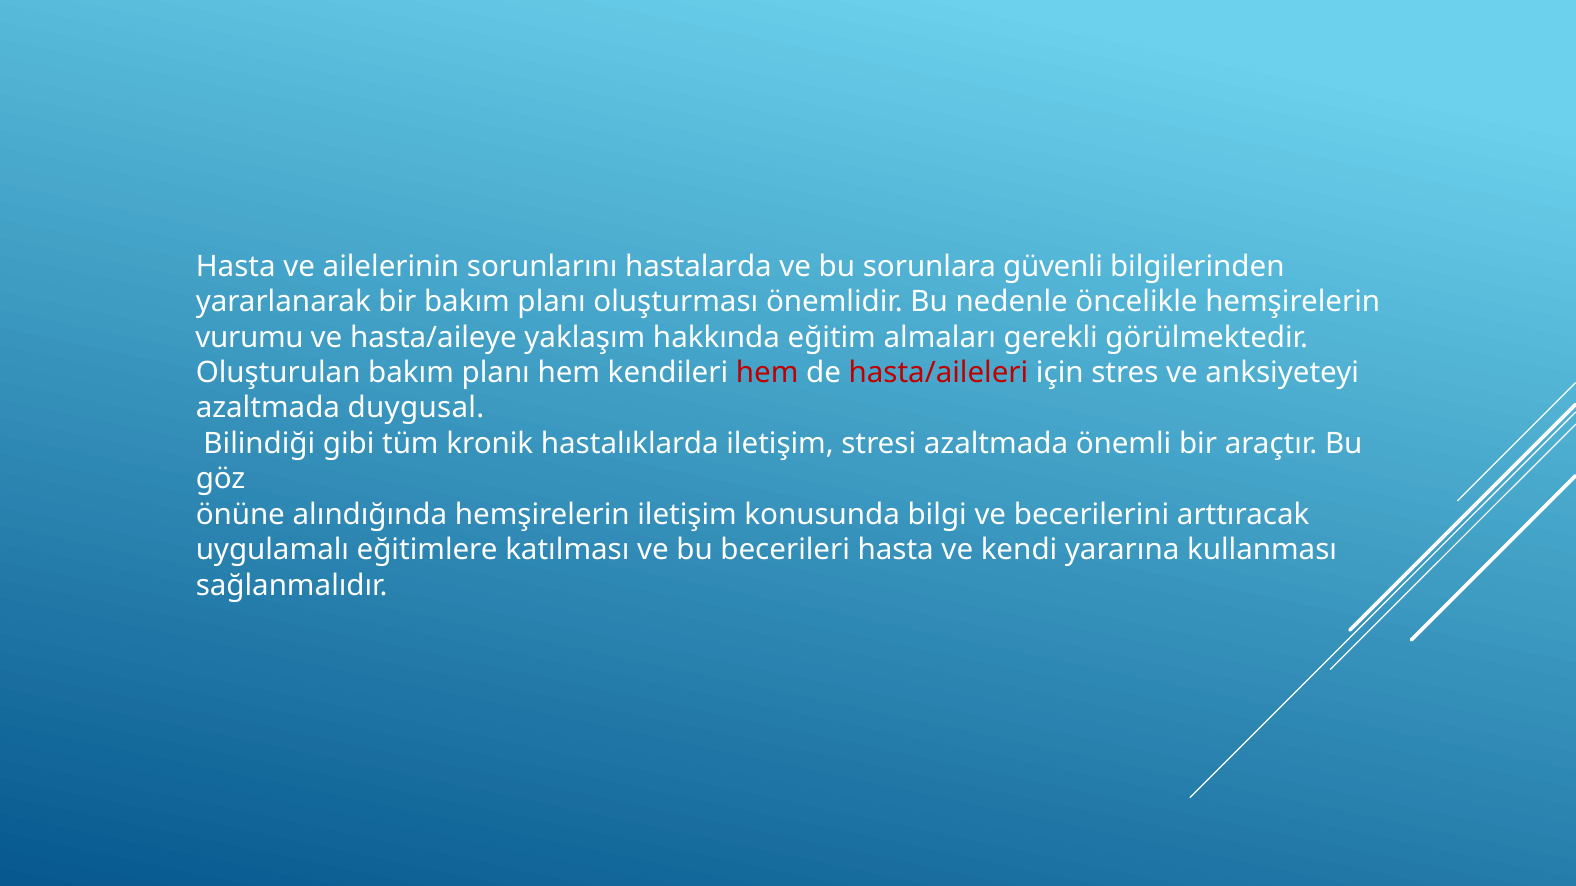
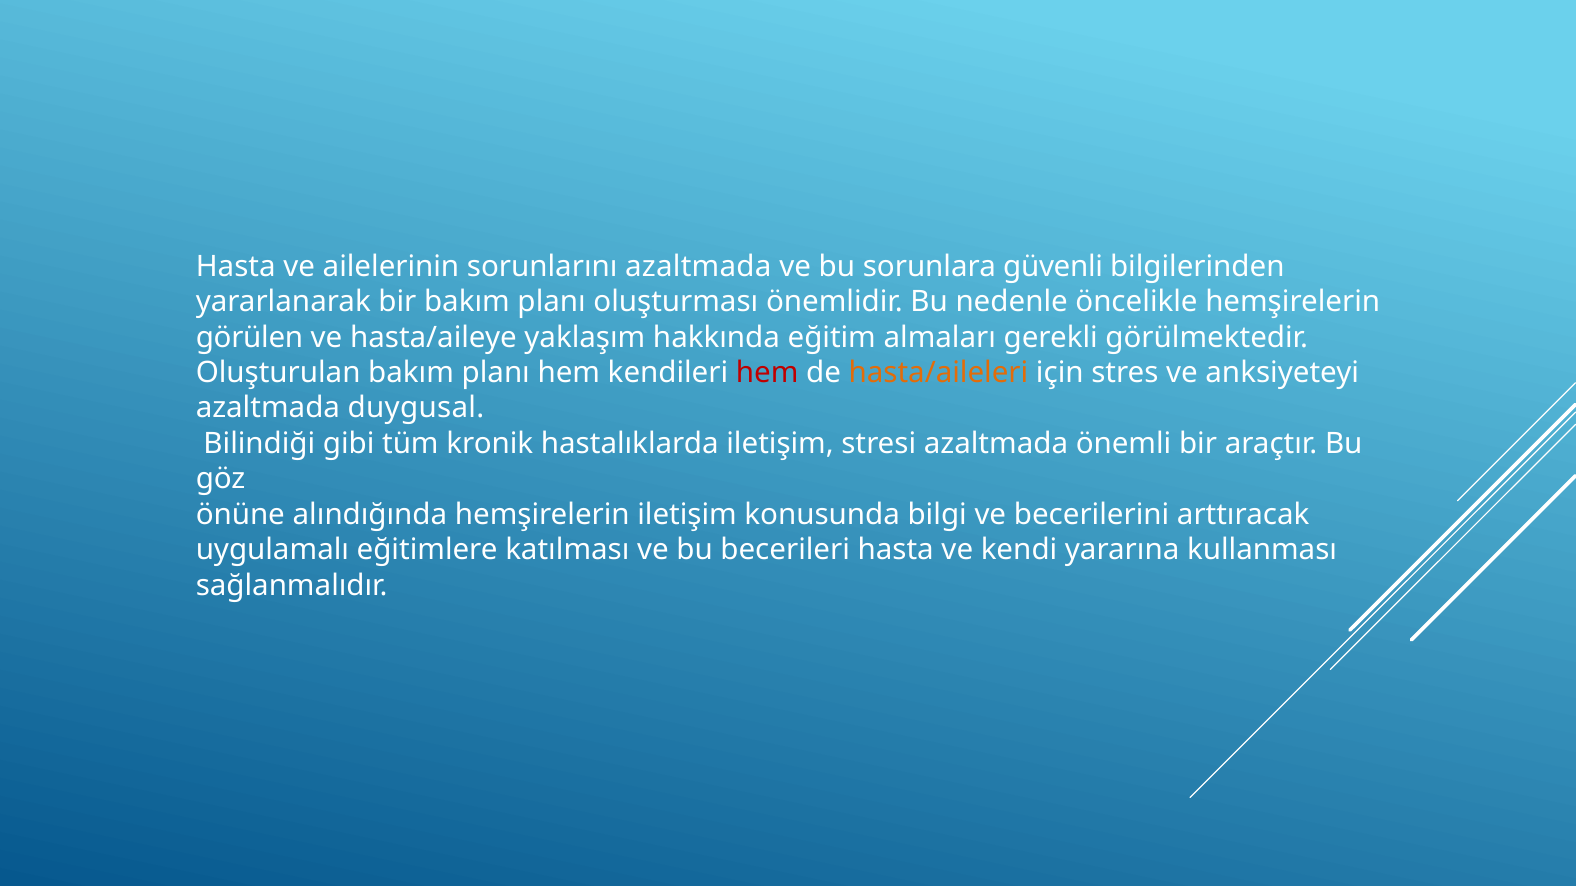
sorunlarını hastalarda: hastalarda -> azaltmada
vurumu: vurumu -> görülen
hasta/aileleri colour: red -> orange
